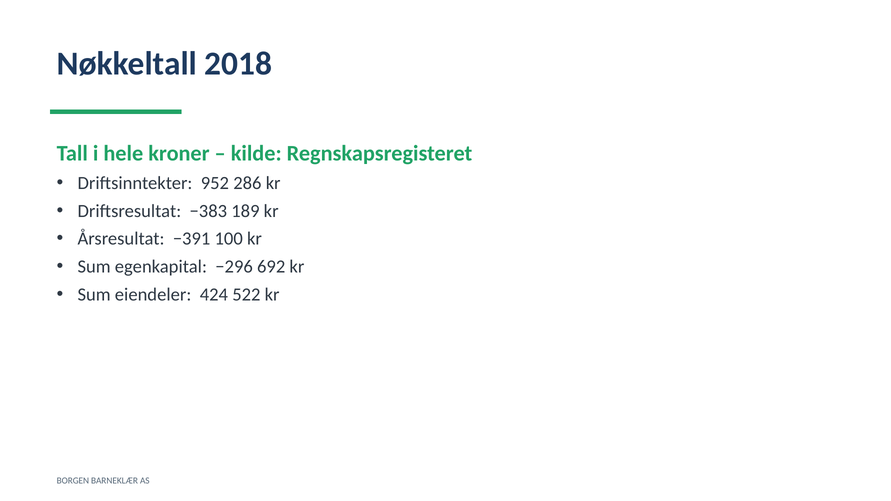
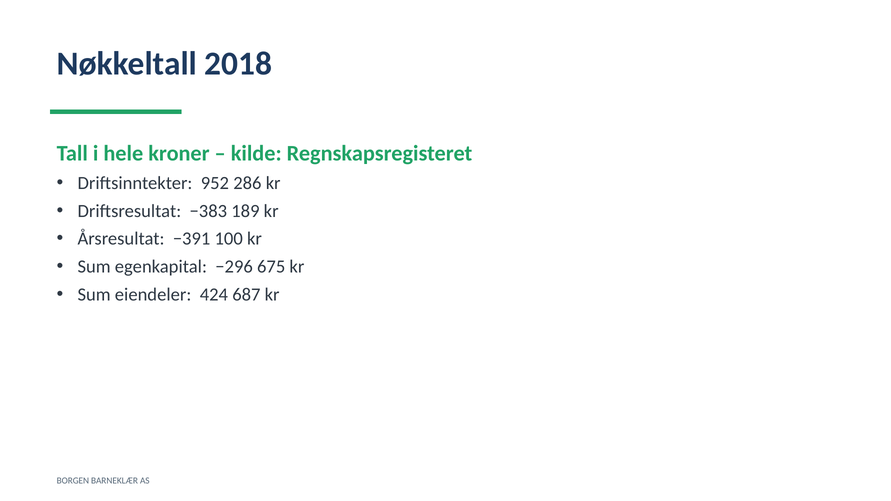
692: 692 -> 675
522: 522 -> 687
